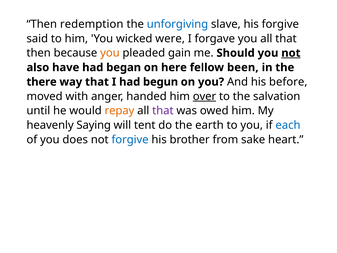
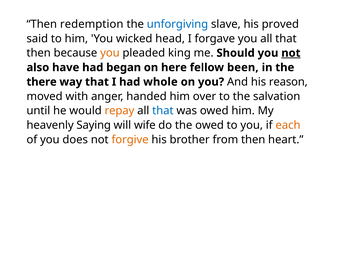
his forgive: forgive -> proved
were: were -> head
gain: gain -> king
begun: begun -> whole
before: before -> reason
over underline: present -> none
that at (163, 111) colour: purple -> blue
tent: tent -> wife
the earth: earth -> owed
each colour: blue -> orange
forgive at (130, 140) colour: blue -> orange
from sake: sake -> then
